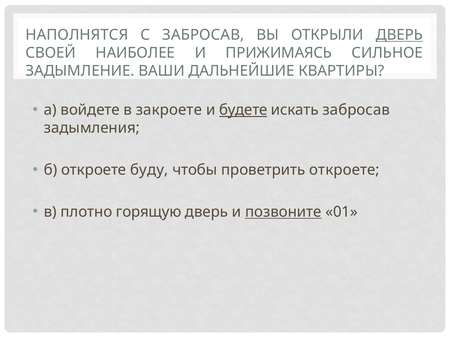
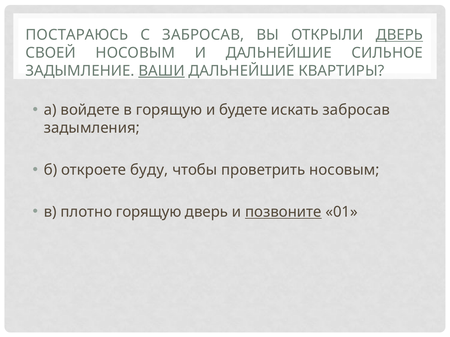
НАПОЛНЯТСЯ: НАПОЛНЯТСЯ -> ПОСТАРАЮСЬ
СВОЕЙ НАИБОЛЕЕ: НАИБОЛЕЕ -> НОСОВЫМ
И ПРИЖИМАЯСЬ: ПРИЖИМАЯСЬ -> ДАЛЬНЕЙШИЕ
ВАШИ underline: none -> present
в закроете: закроете -> горящую
будете underline: present -> none
проветрить откроете: откроете -> носовым
